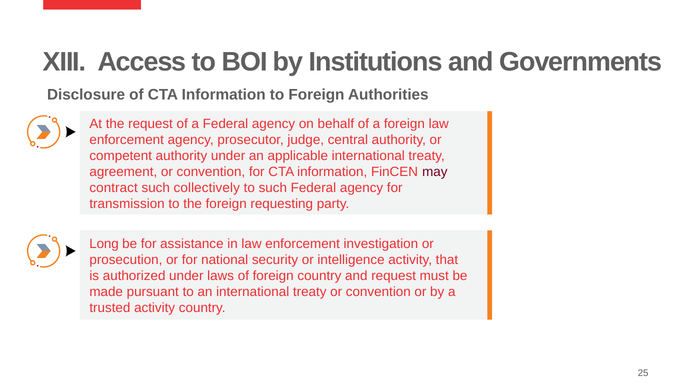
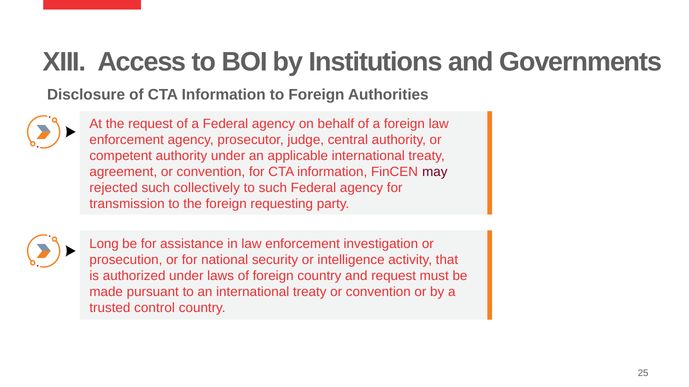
contract: contract -> rejected
trusted activity: activity -> control
